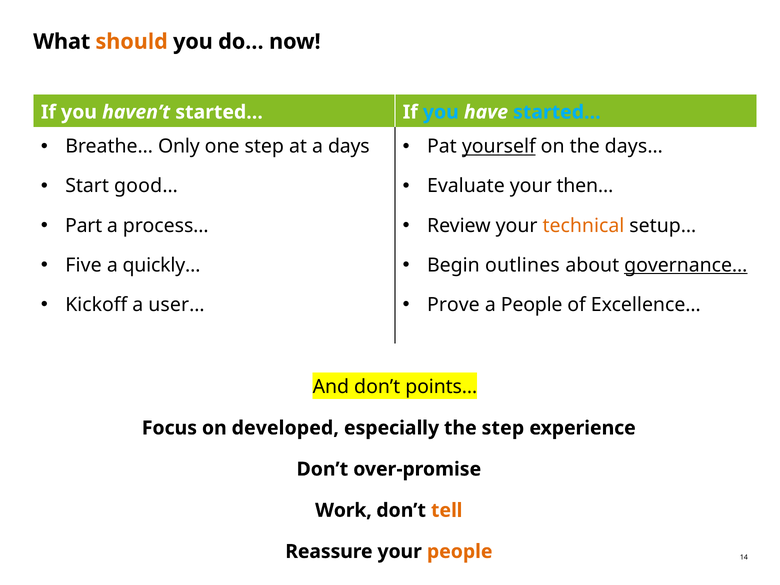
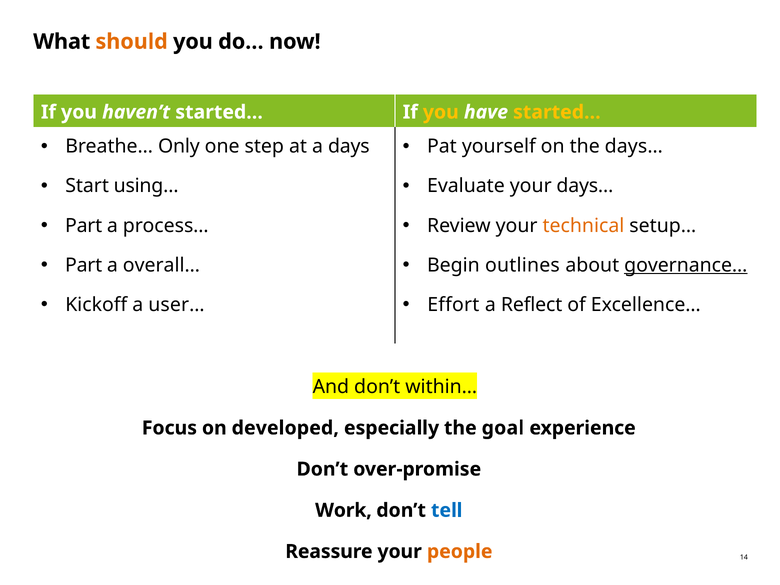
you at (441, 112) colour: light blue -> yellow
started… at (557, 112) colour: light blue -> yellow
yourself underline: present -> none
good…: good… -> using…
your then…: then… -> days…
Five at (83, 265): Five -> Part
quickly…: quickly… -> overall…
Prove: Prove -> Effort
a People: People -> Reflect
points…: points… -> within…
the step: step -> goal
tell colour: orange -> blue
